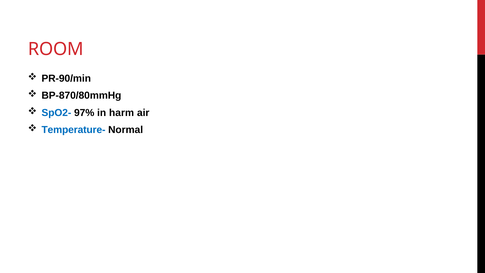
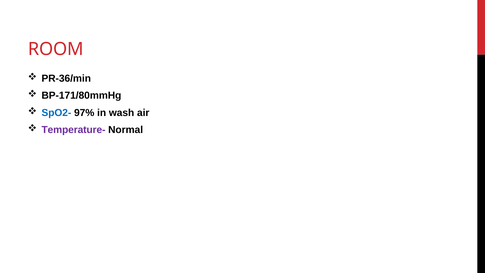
PR-90/min: PR-90/min -> PR-36/min
BP-870/80mmHg: BP-870/80mmHg -> BP-171/80mmHg
harm: harm -> wash
Temperature- colour: blue -> purple
